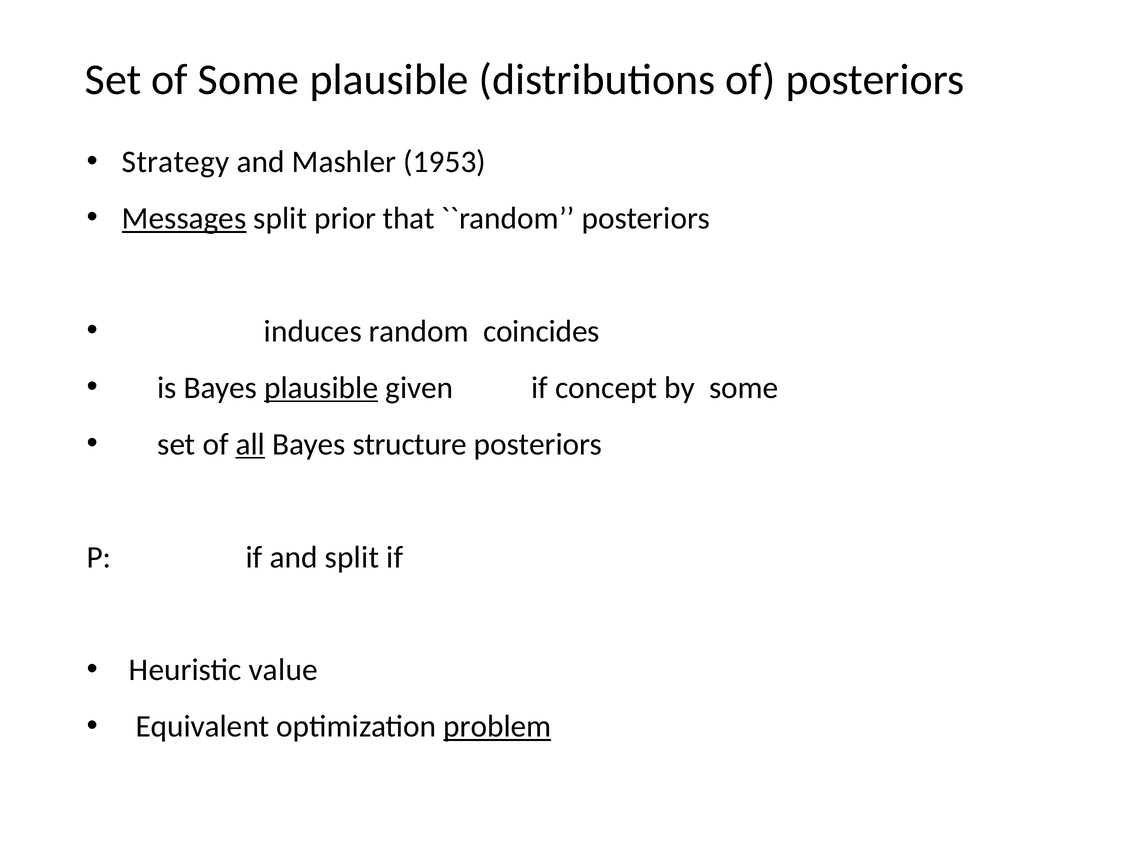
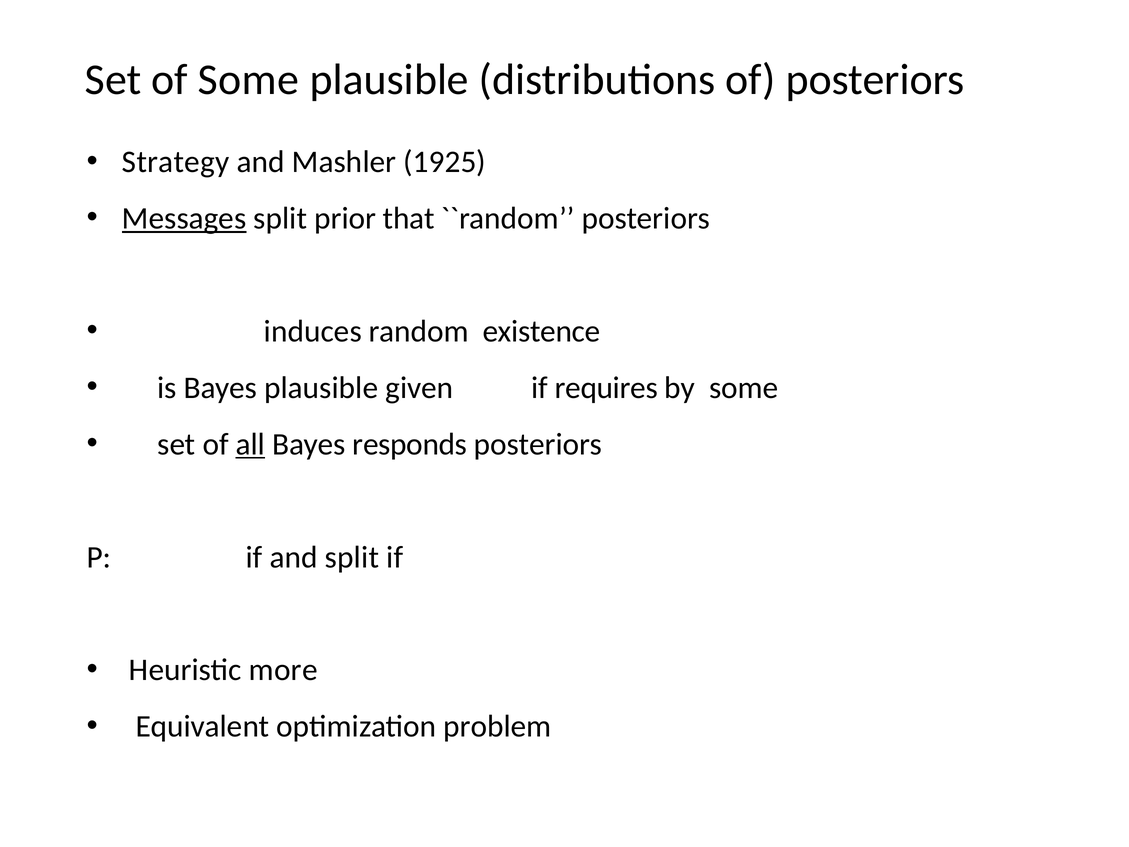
1953: 1953 -> 1925
coincides: coincides -> existence
plausible at (321, 388) underline: present -> none
concept: concept -> requires
structure: structure -> responds
value: value -> more
problem underline: present -> none
